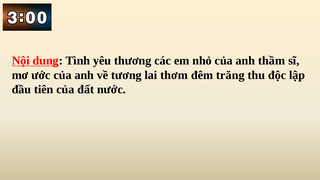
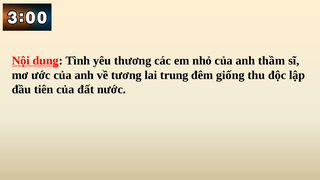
thơm: thơm -> trung
trăng: trăng -> giống
